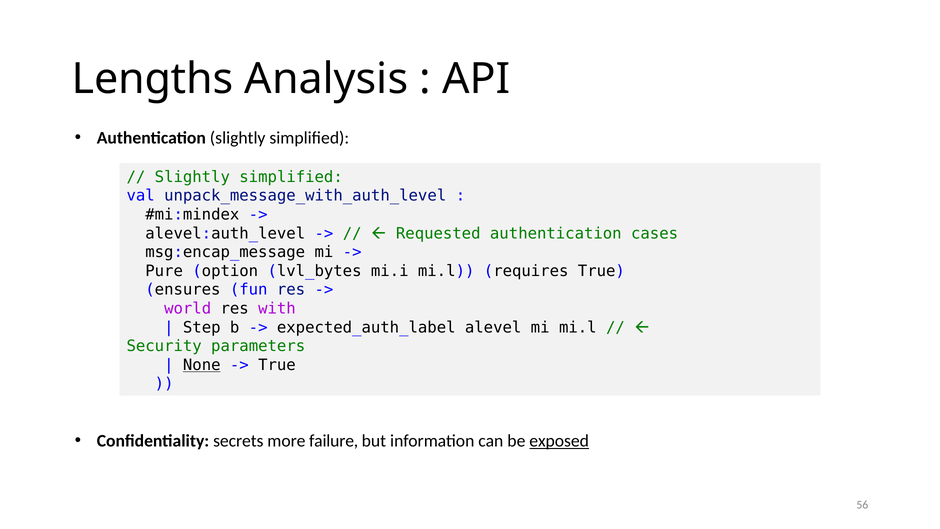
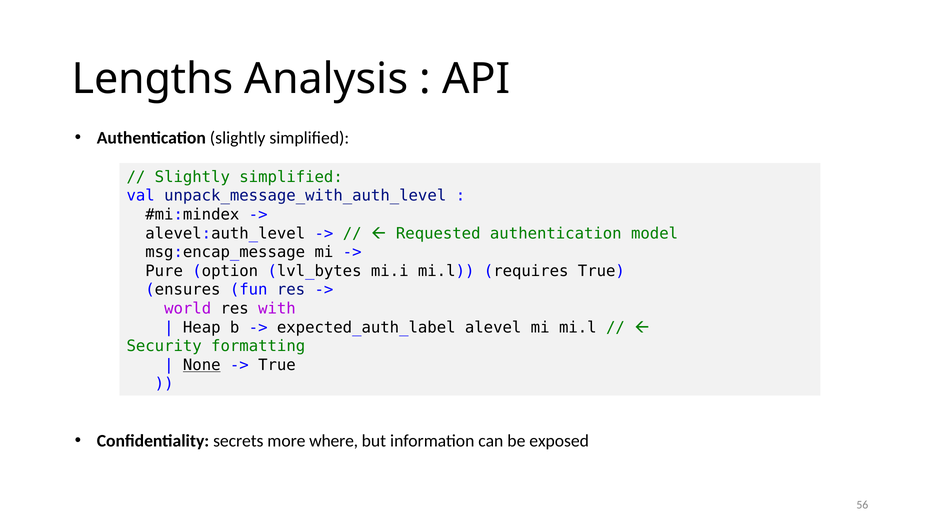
cases: cases -> model
Step: Step -> Heap
parameters: parameters -> formatting
failure: failure -> where
exposed underline: present -> none
